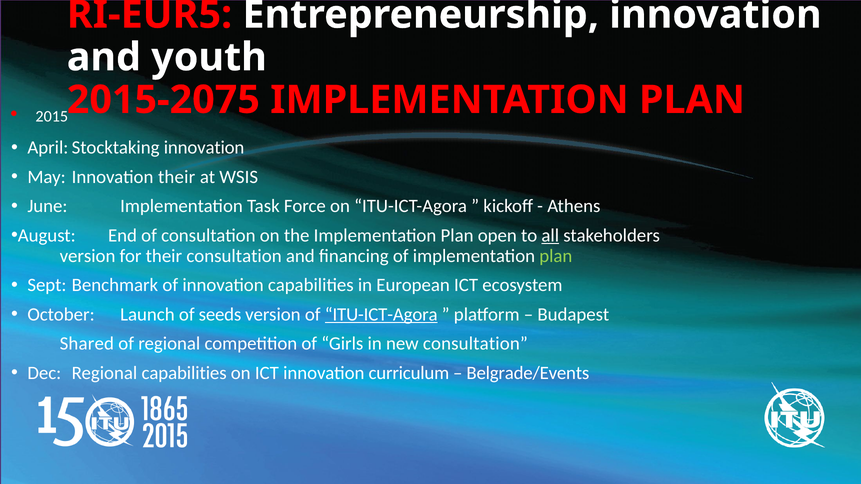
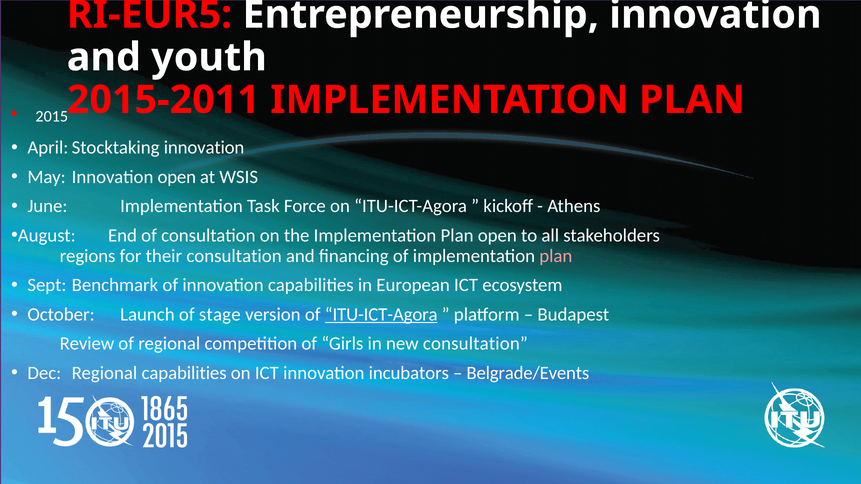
2015-2075: 2015-2075 -> 2015-2011
Innovation their: their -> open
all underline: present -> none
version at (88, 256): version -> regions
plan at (556, 256) colour: light green -> pink
seeds: seeds -> stage
Shared: Shared -> Review
curriculum: curriculum -> incubators
